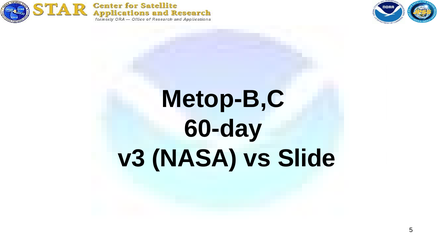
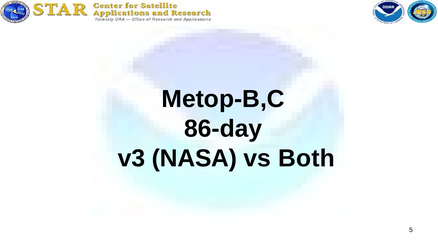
60-day: 60-day -> 86-day
Slide: Slide -> Both
